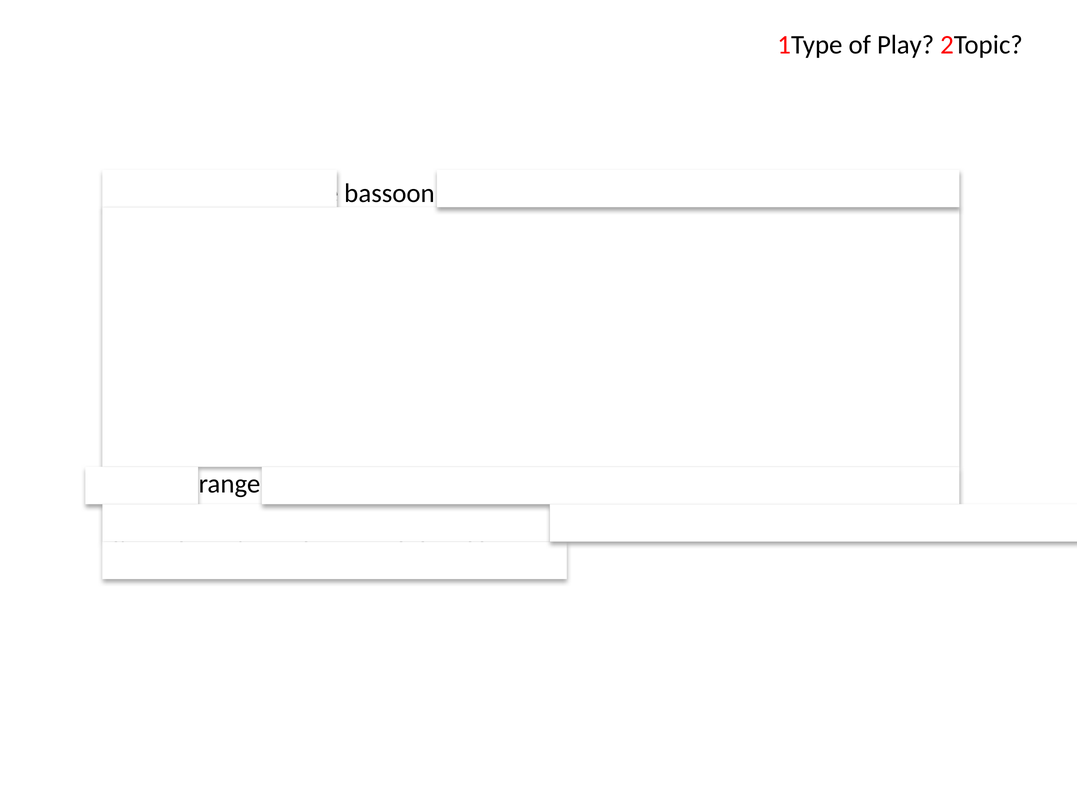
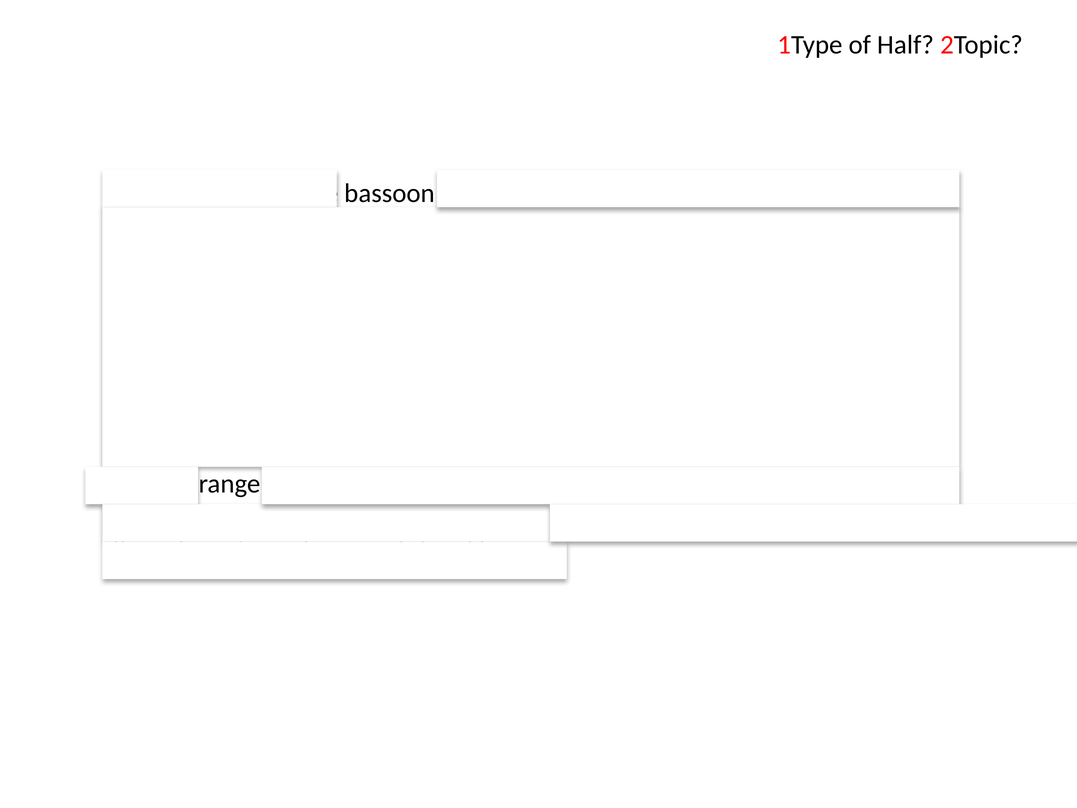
of Play: Play -> Half
